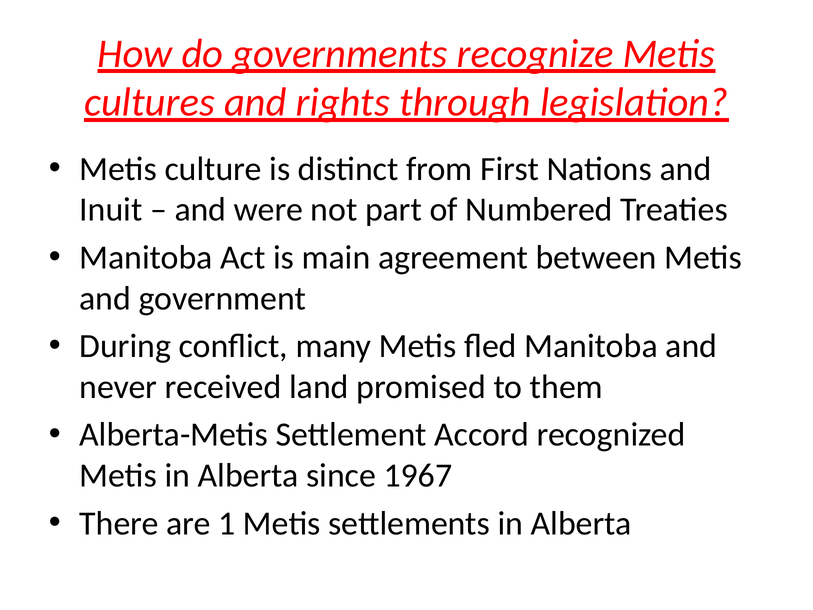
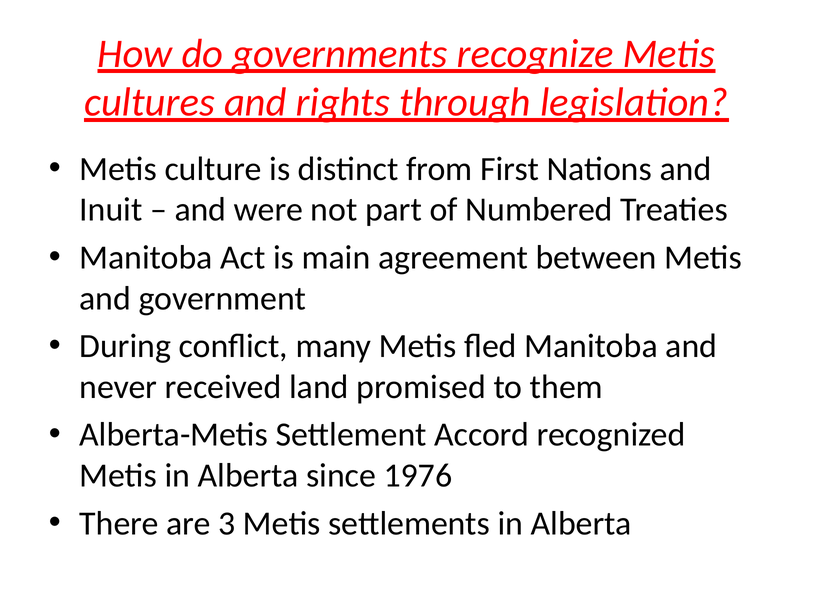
1967: 1967 -> 1976
1: 1 -> 3
